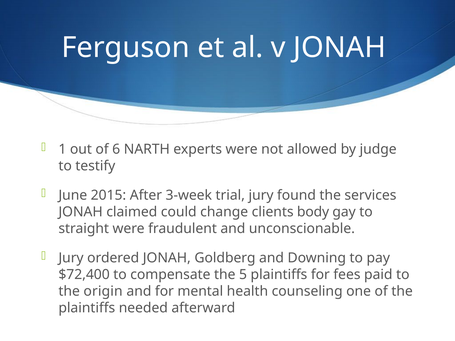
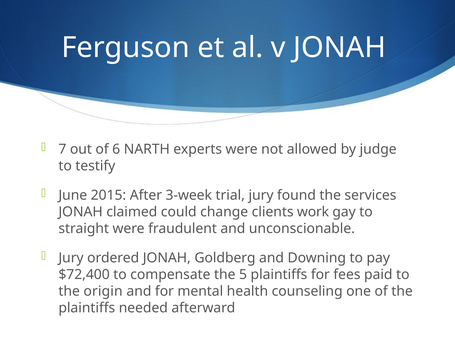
1: 1 -> 7
body: body -> work
